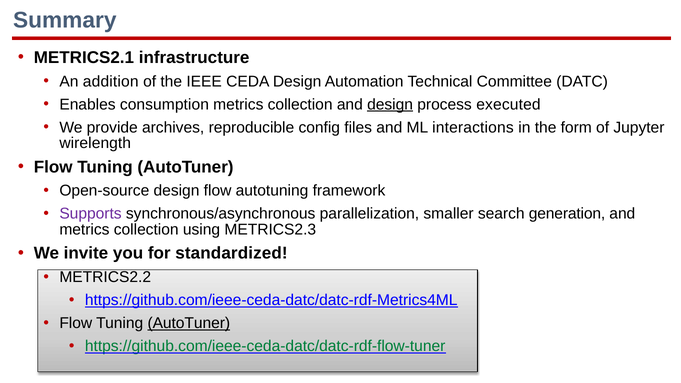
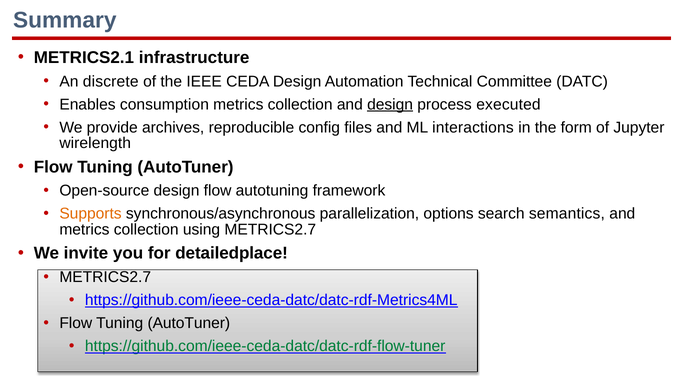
addition: addition -> discrete
Supports colour: purple -> orange
smaller: smaller -> options
generation: generation -> semantics
using METRICS2.3: METRICS2.3 -> METRICS2.7
standardized: standardized -> detailedplace
METRICS2.2 at (105, 277): METRICS2.2 -> METRICS2.7
AutoTuner at (189, 323) underline: present -> none
